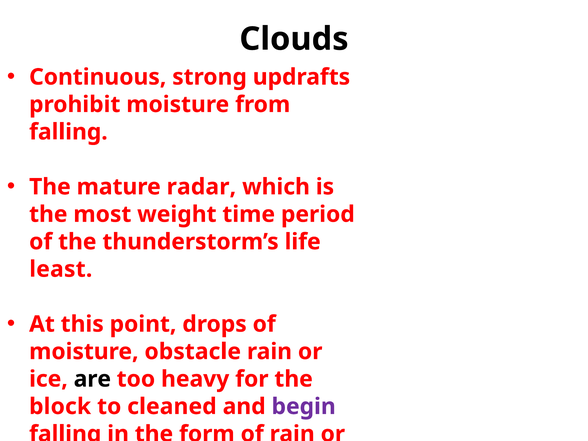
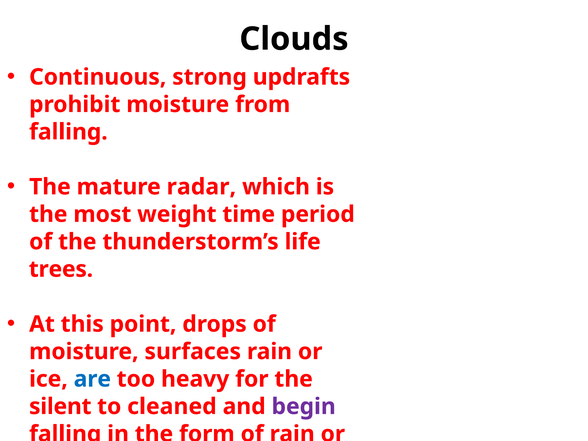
least: least -> trees
obstacle: obstacle -> surfaces
are colour: black -> blue
block: block -> silent
